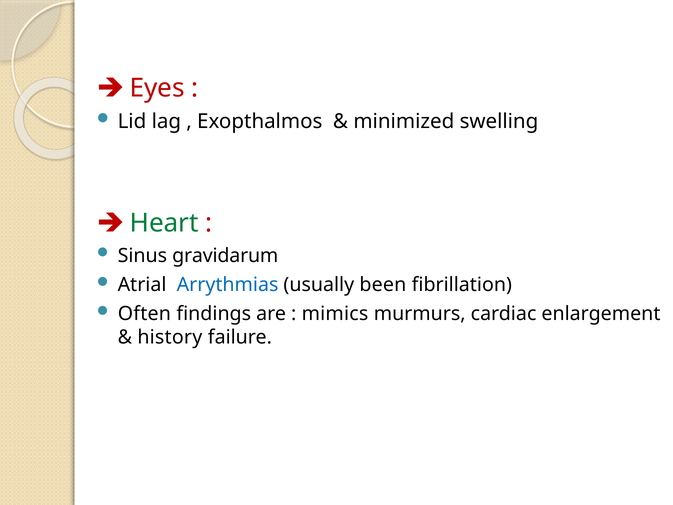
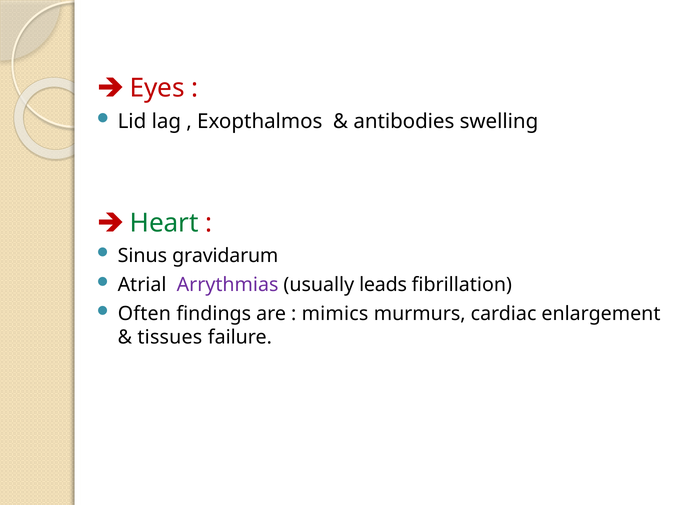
minimized: minimized -> antibodies
Arrythmias colour: blue -> purple
been: been -> leads
history: history -> tissues
